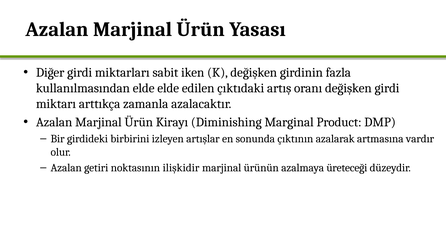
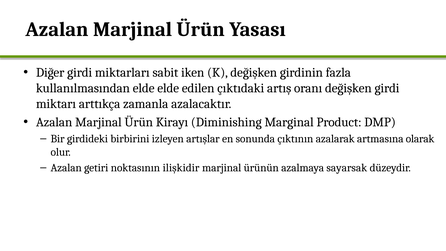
vardır: vardır -> olarak
üreteceği: üreteceği -> sayarsak
